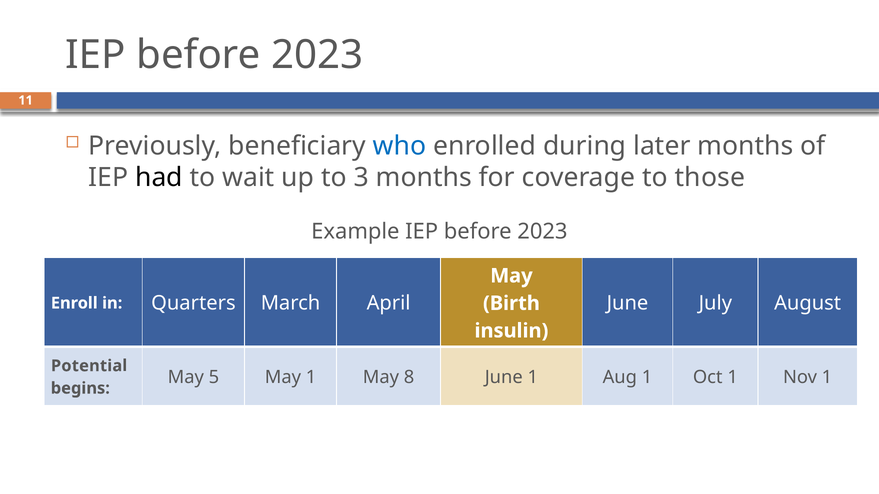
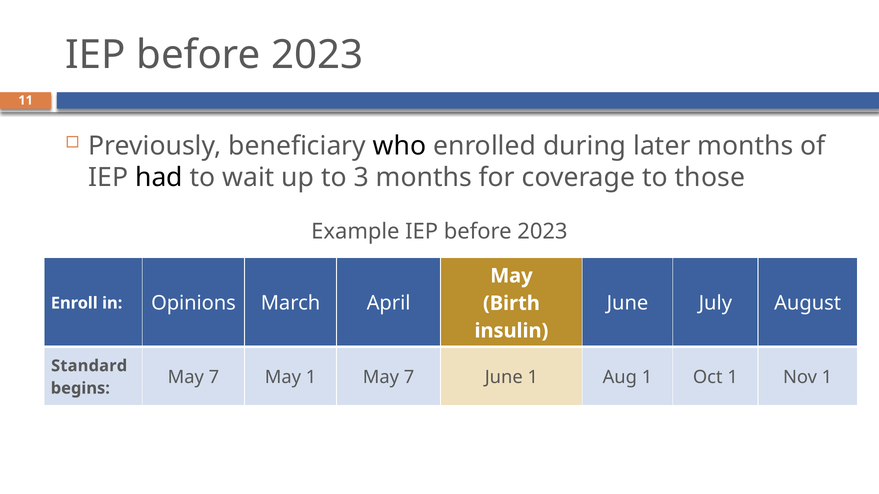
who colour: blue -> black
Quarters: Quarters -> Opinions
Potential: Potential -> Standard
5 at (214, 378): 5 -> 7
1 May 8: 8 -> 7
